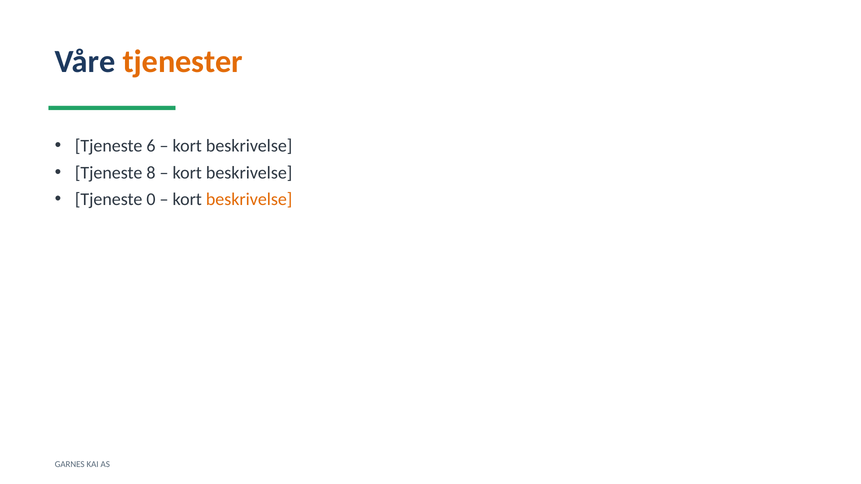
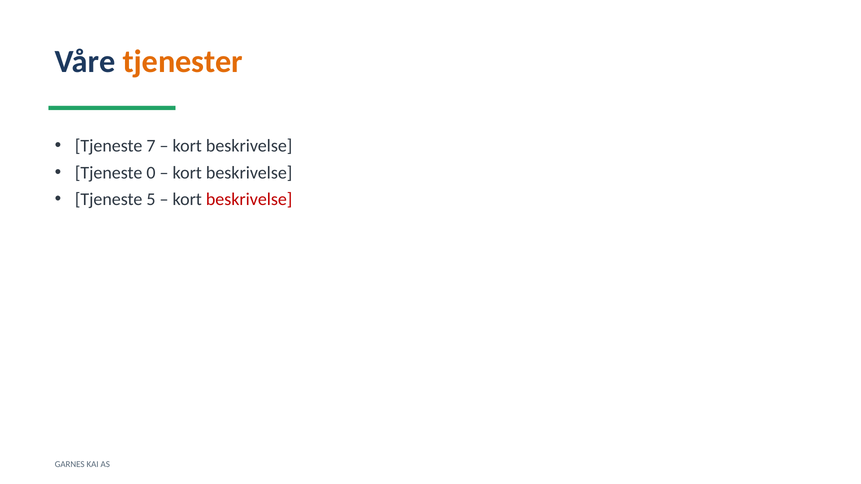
6: 6 -> 7
8: 8 -> 0
0: 0 -> 5
beskrivelse at (249, 200) colour: orange -> red
